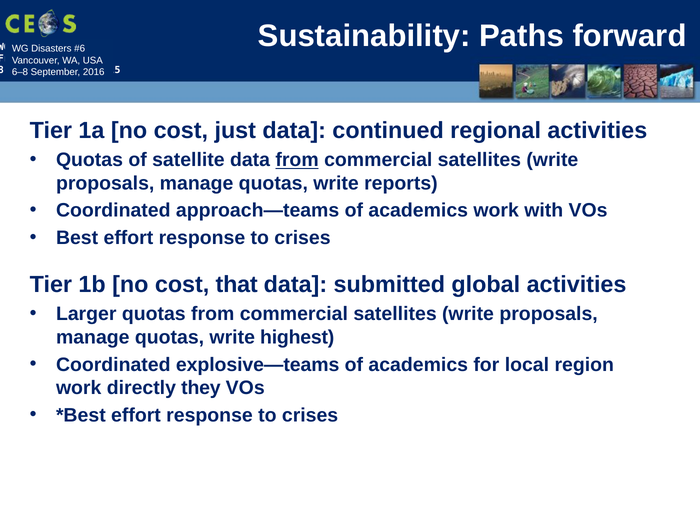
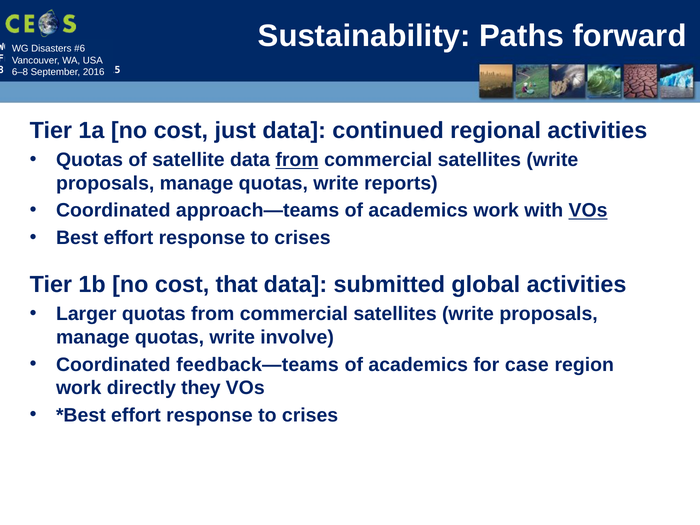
VOs at (588, 211) underline: none -> present
highest: highest -> involve
explosive—teams: explosive—teams -> feedback—teams
local: local -> case
